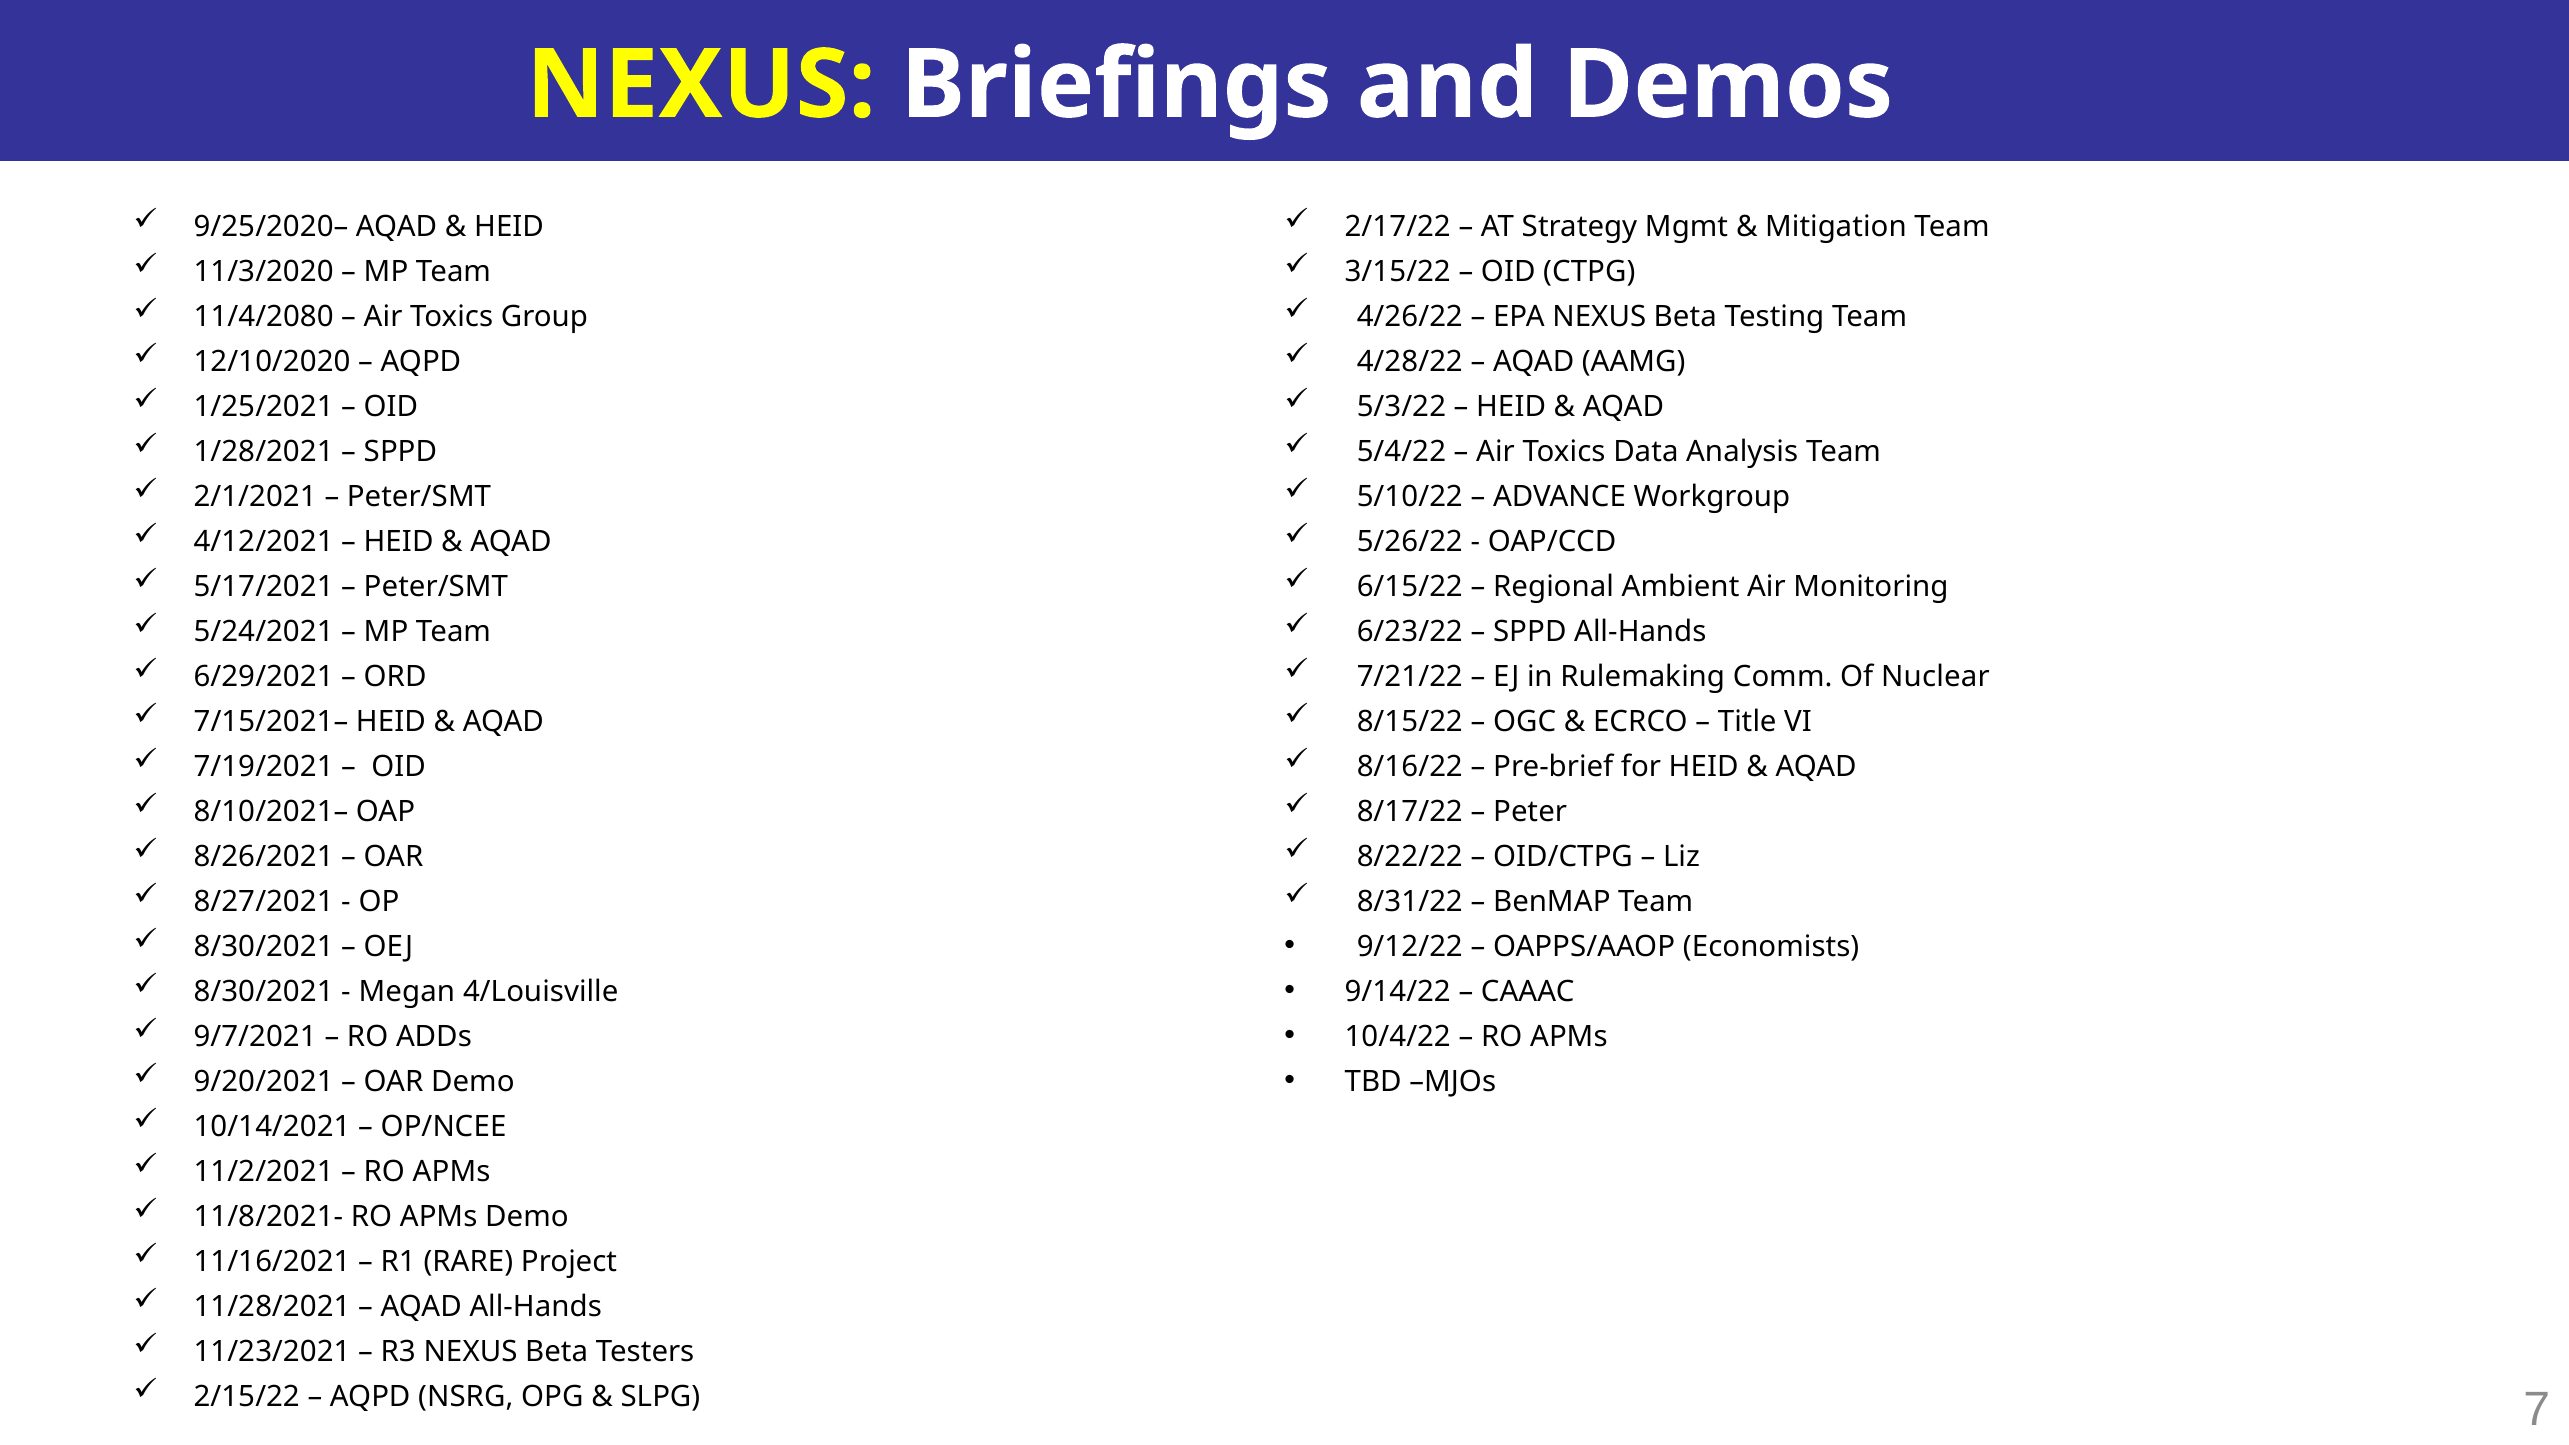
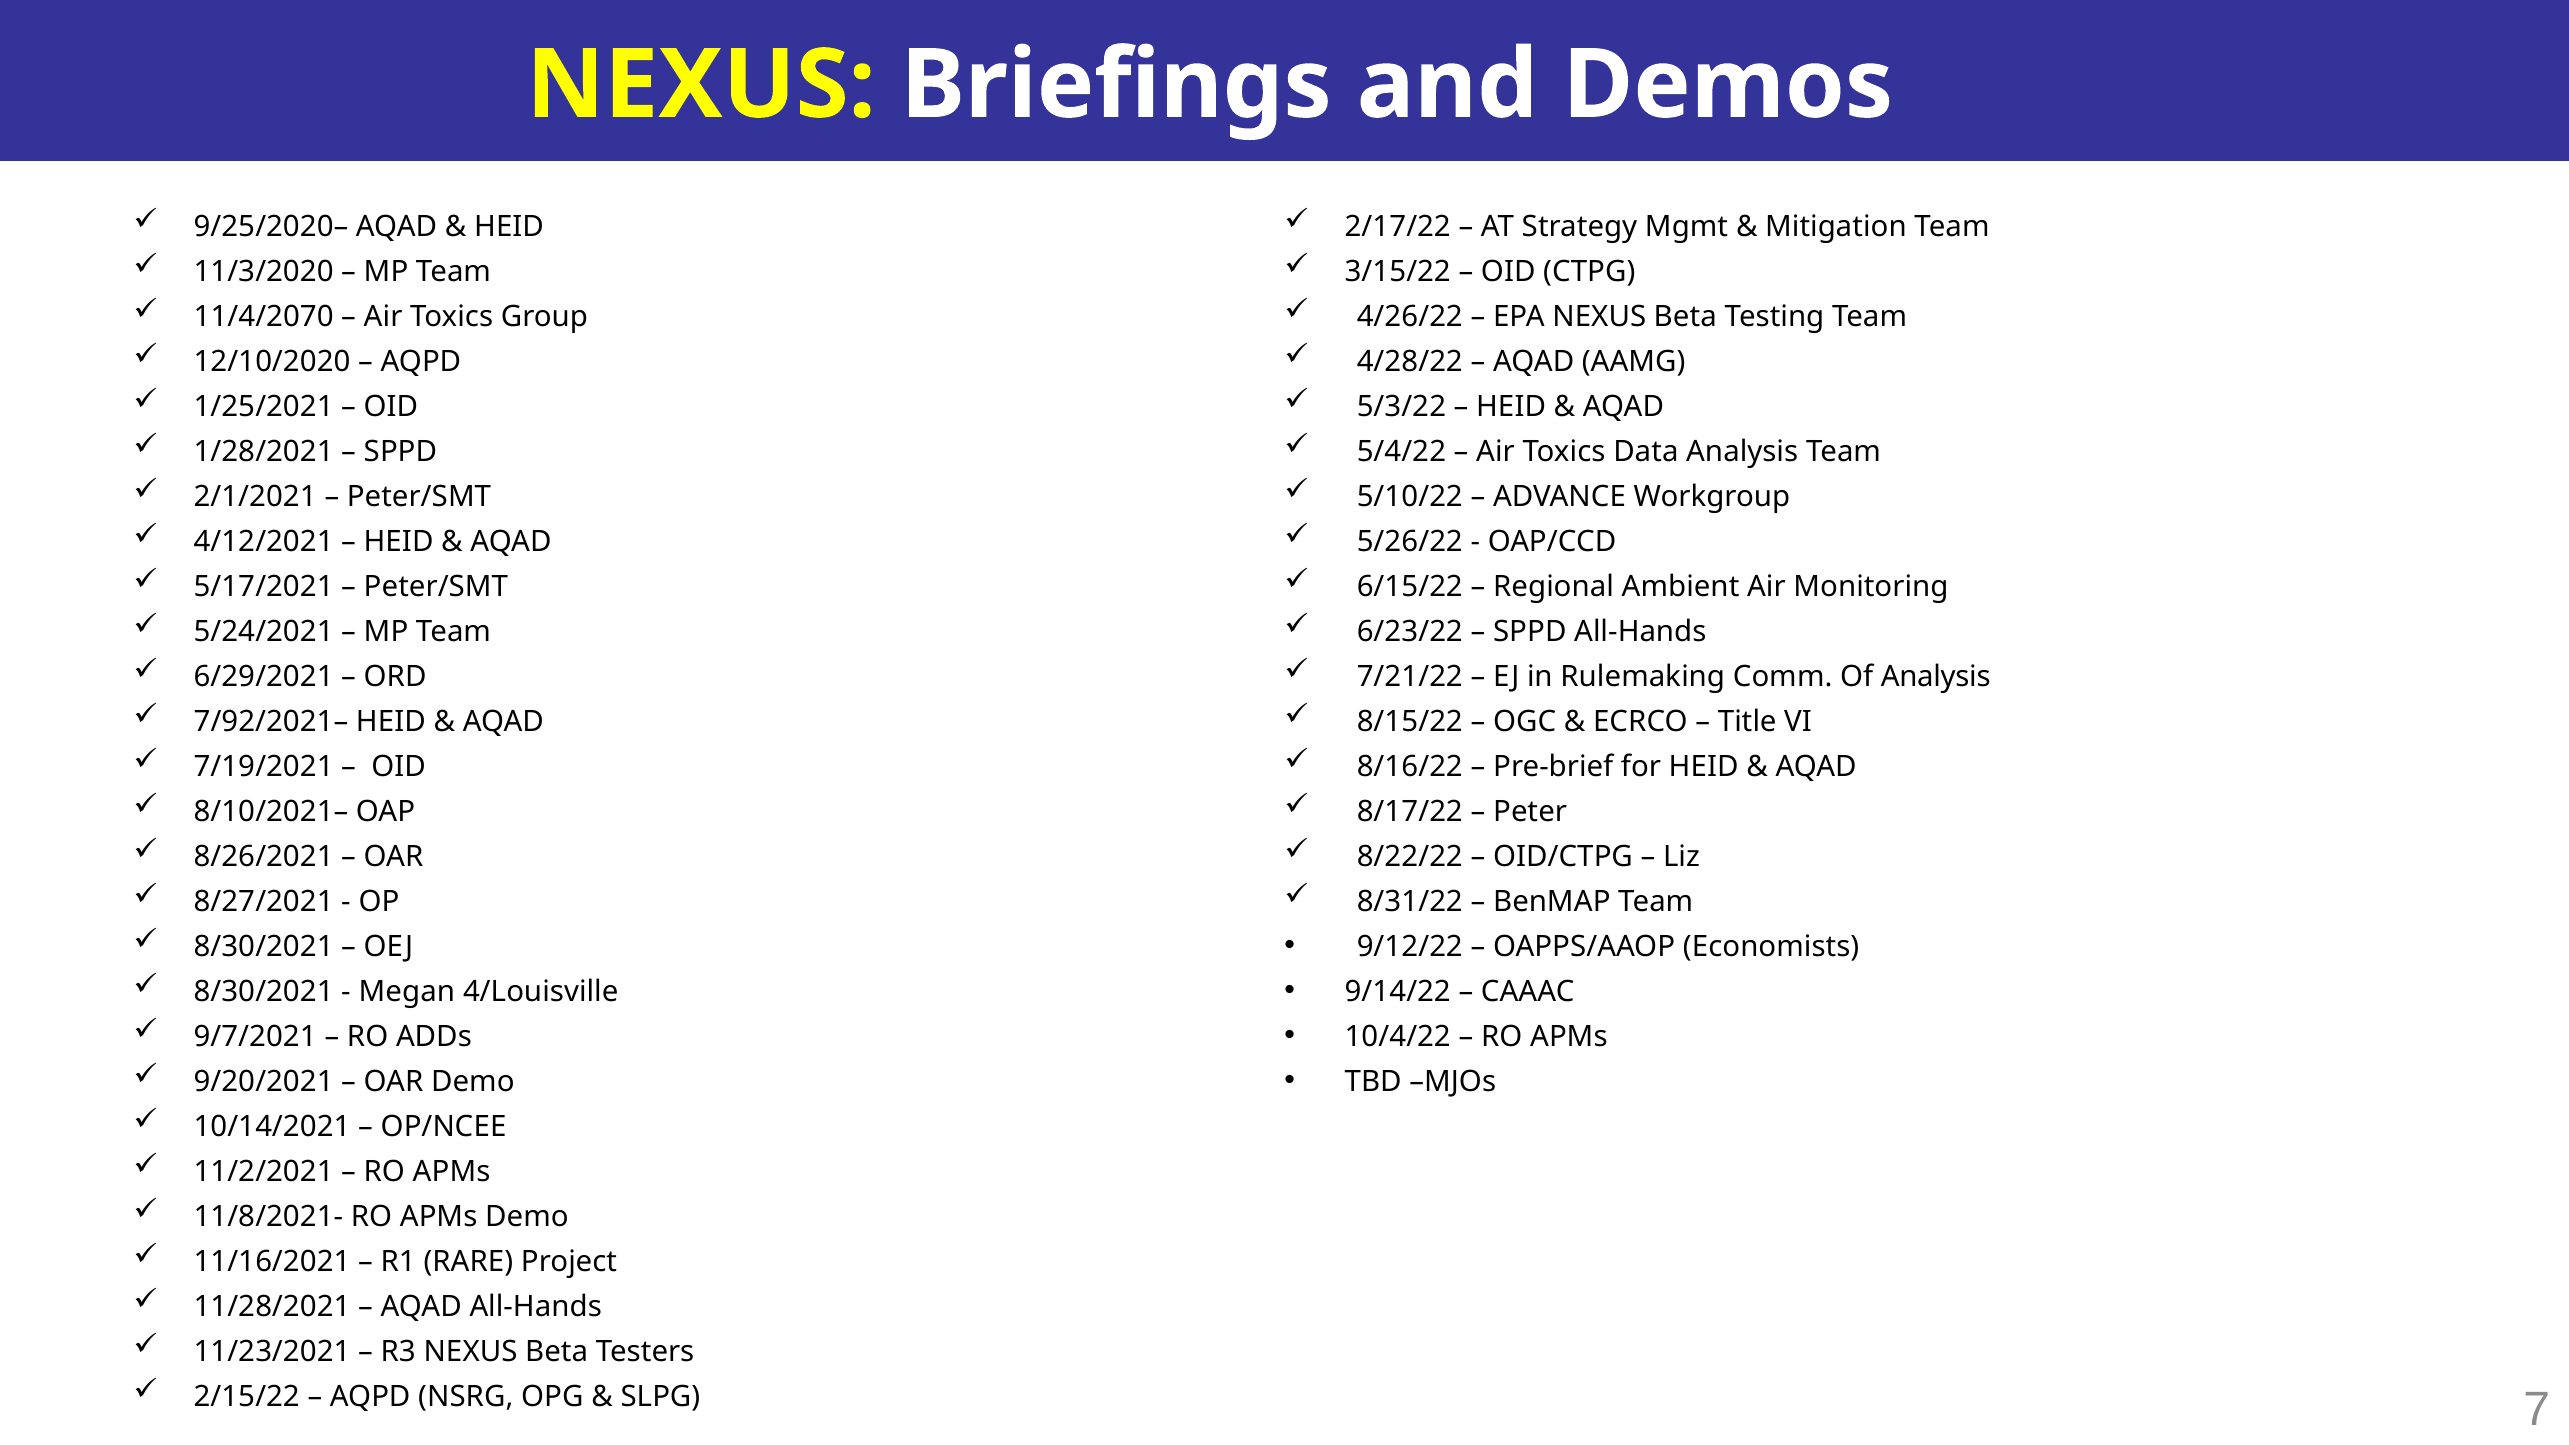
11/4/2080: 11/4/2080 -> 11/4/2070
Of Nuclear: Nuclear -> Analysis
7/15/2021–: 7/15/2021– -> 7/92/2021–
